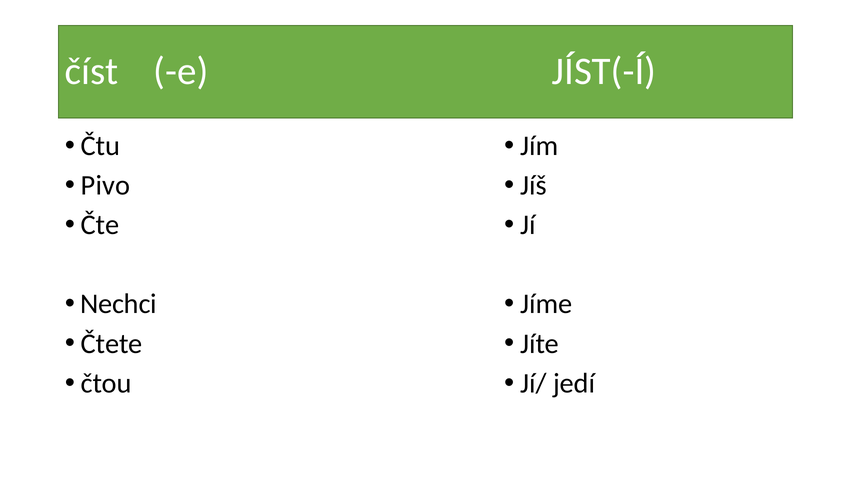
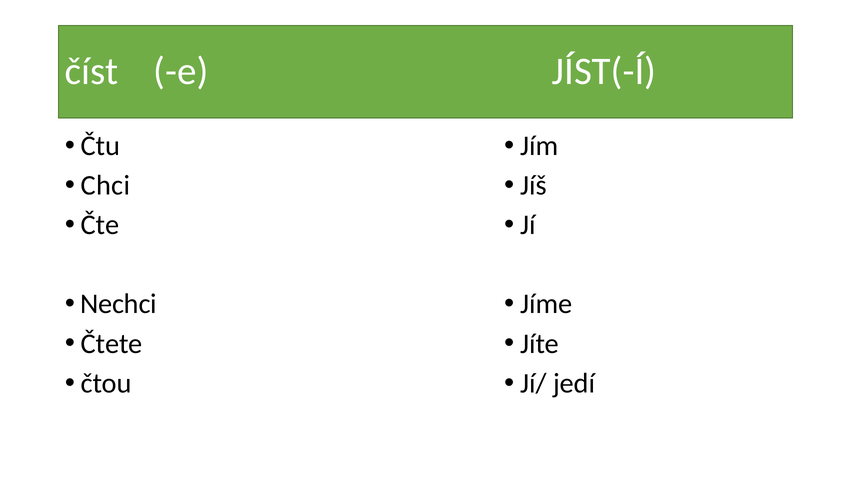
Pivo: Pivo -> Chci
